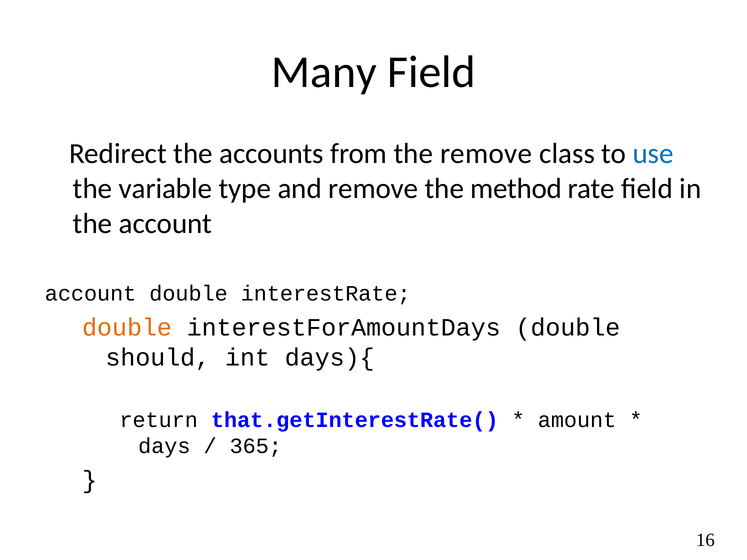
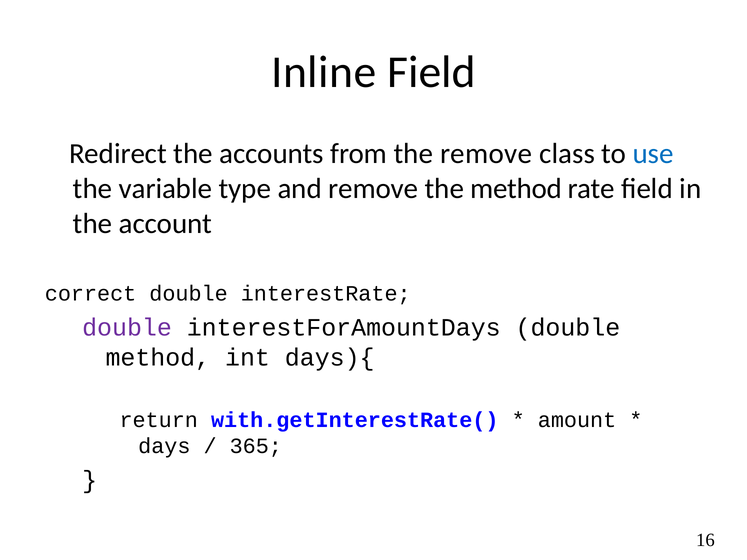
Many: Many -> Inline
account at (91, 294): account -> correct
double at (127, 328) colour: orange -> purple
should at (158, 357): should -> method
that.getInterestRate(: that.getInterestRate( -> with.getInterestRate(
